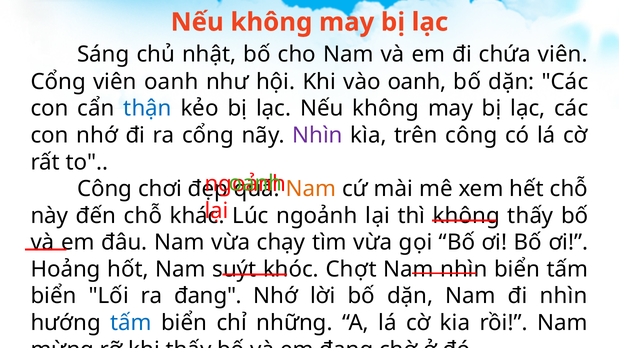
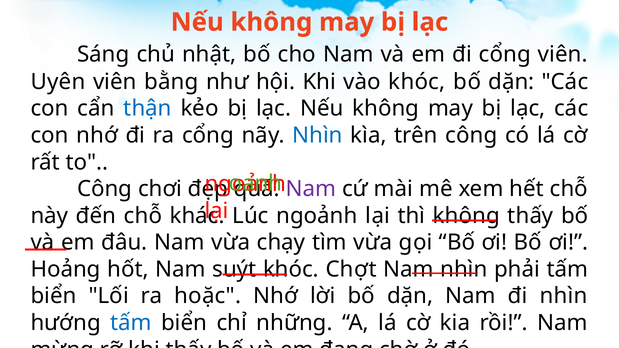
đi chứa: chứa -> cổng
Cổng at (58, 82): Cổng -> Uyên
viên oanh: oanh -> bằng
vào oanh: oanh -> khóc
Nhìn at (317, 135) colour: purple -> blue
Nam at (311, 189) colour: orange -> purple
nhìn biển: biển -> phải
ra đang: đang -> hoặc
